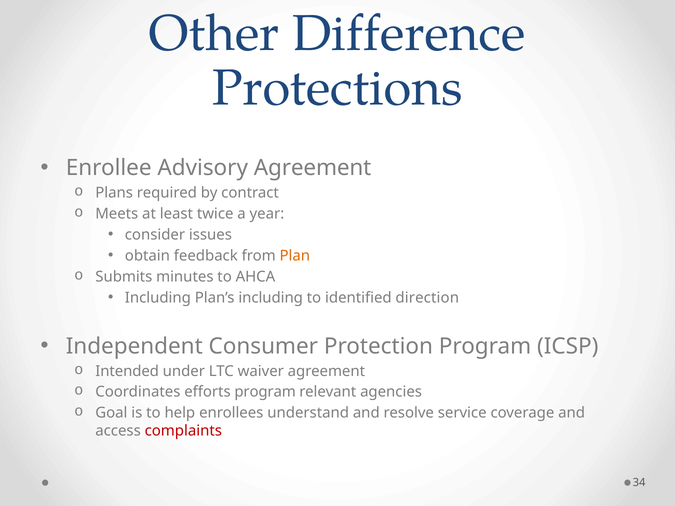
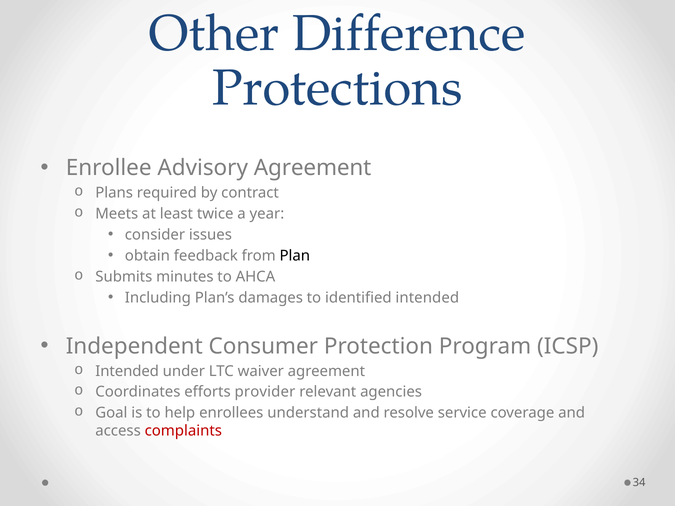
Plan colour: orange -> black
Plan’s including: including -> damages
identified direction: direction -> intended
efforts program: program -> provider
